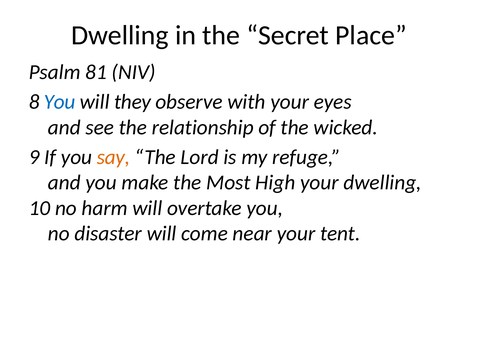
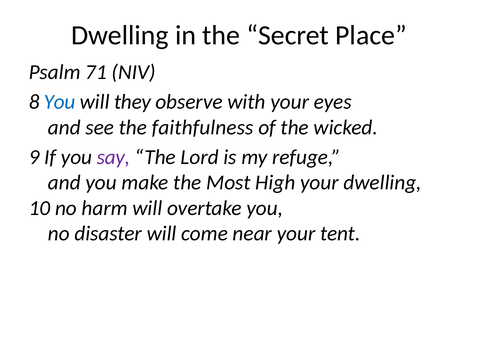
81: 81 -> 71
relationship: relationship -> faithfulness
say colour: orange -> purple
